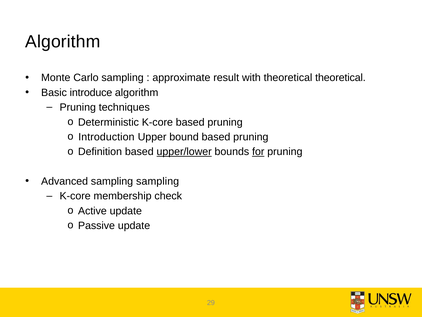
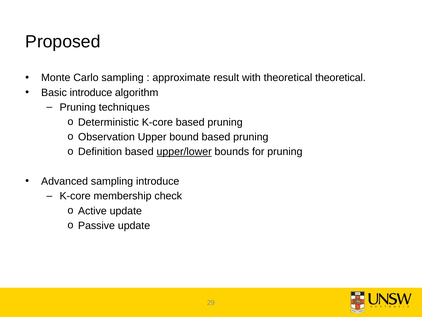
Algorithm at (63, 41): Algorithm -> Proposed
Introduction: Introduction -> Observation
for underline: present -> none
sampling sampling: sampling -> introduce
